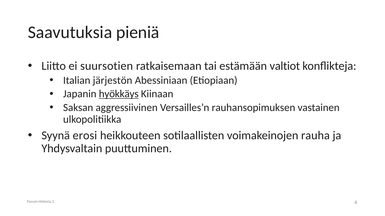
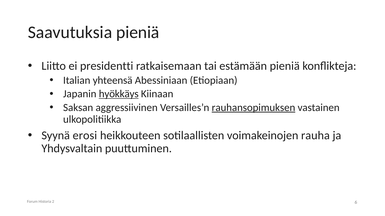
suursotien: suursotien -> presidentti
estämään valtiot: valtiot -> pieniä
järjestön: järjestön -> yhteensä
rauhansopimuksen underline: none -> present
